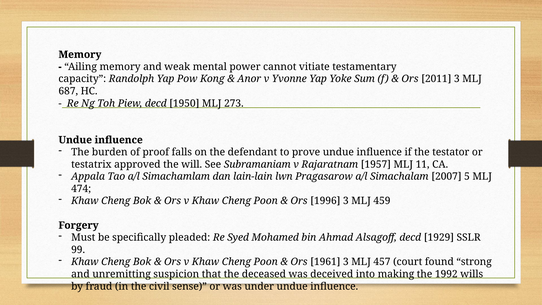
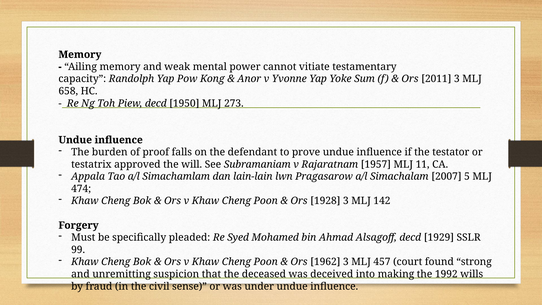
687: 687 -> 658
1996: 1996 -> 1928
459: 459 -> 142
1961: 1961 -> 1962
